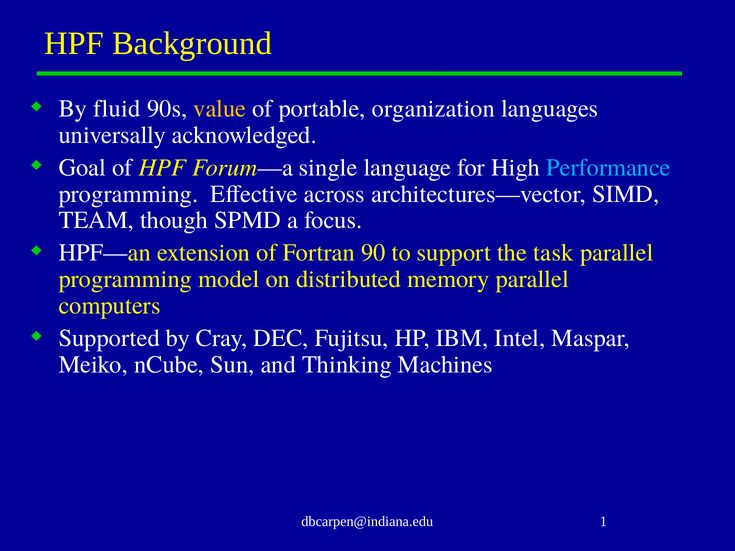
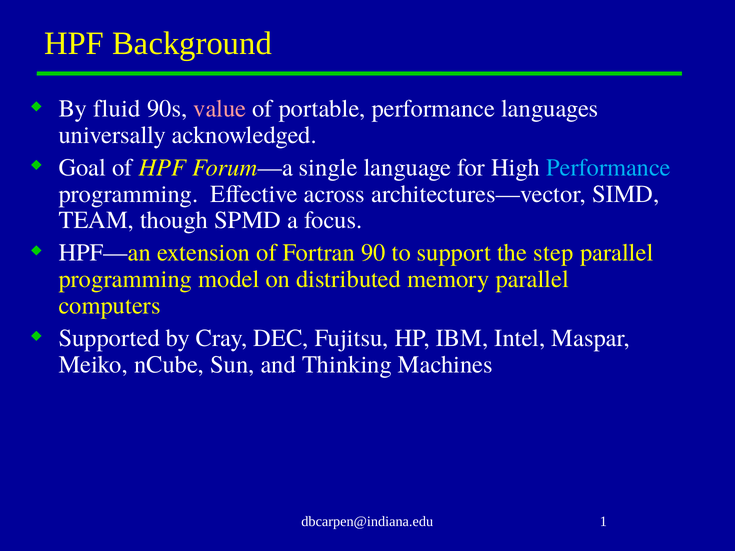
value colour: yellow -> pink
portable organization: organization -> performance
task: task -> step
